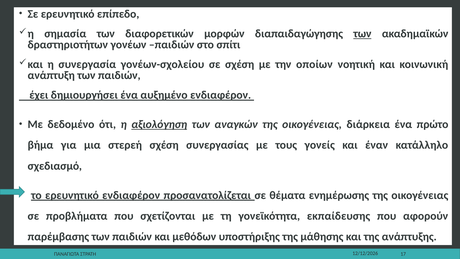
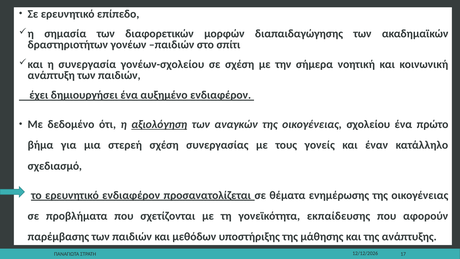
των at (362, 34) underline: present -> none
οποίων: οποίων -> σήμερα
διάρκεια: διάρκεια -> σχολείου
